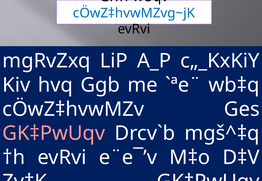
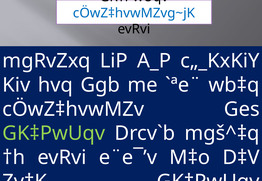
GK‡PwUqv at (54, 134) colour: pink -> light green
